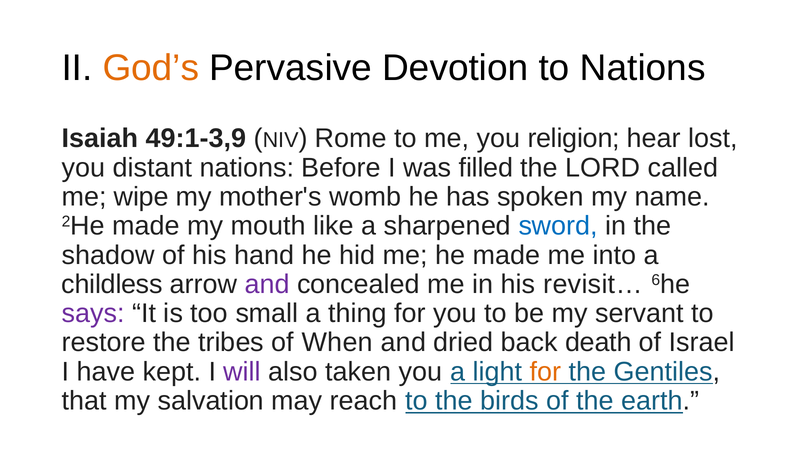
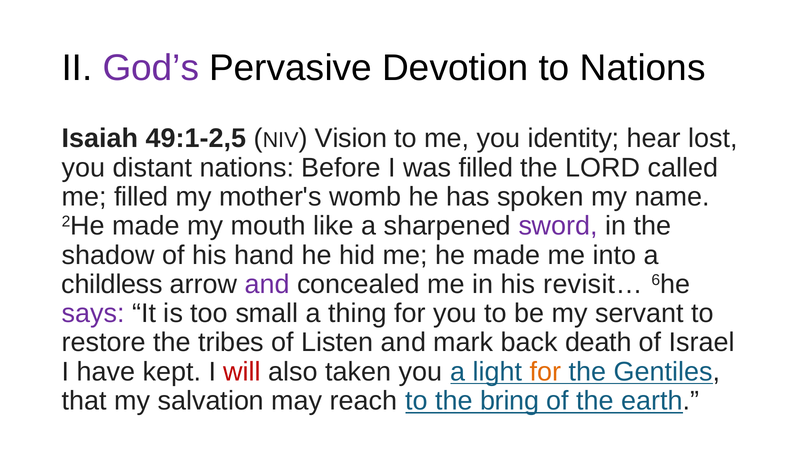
God’s colour: orange -> purple
49:1-3,9: 49:1-3,9 -> 49:1-2,5
Rome: Rome -> Vision
religion: religion -> identity
me wipe: wipe -> filled
sword colour: blue -> purple
When: When -> Listen
dried: dried -> mark
will colour: purple -> red
birds: birds -> bring
